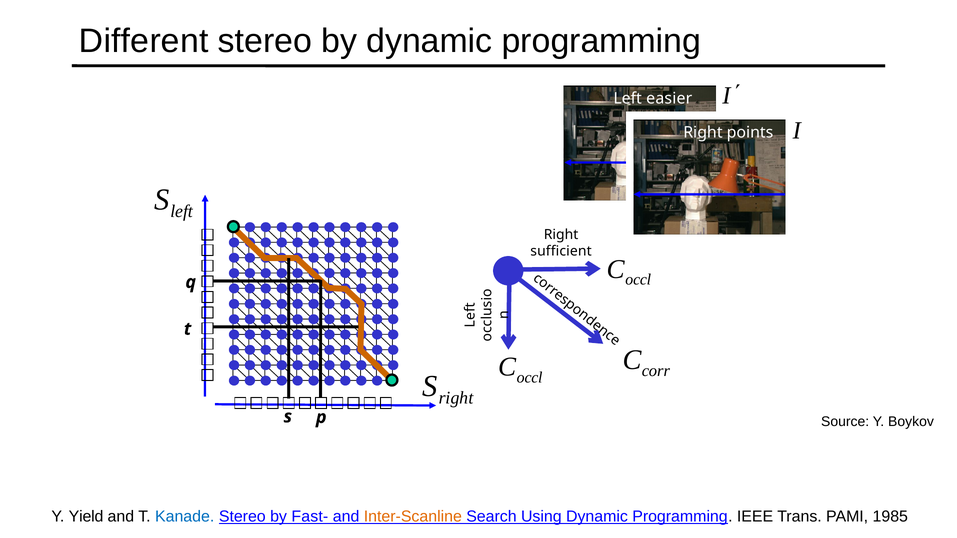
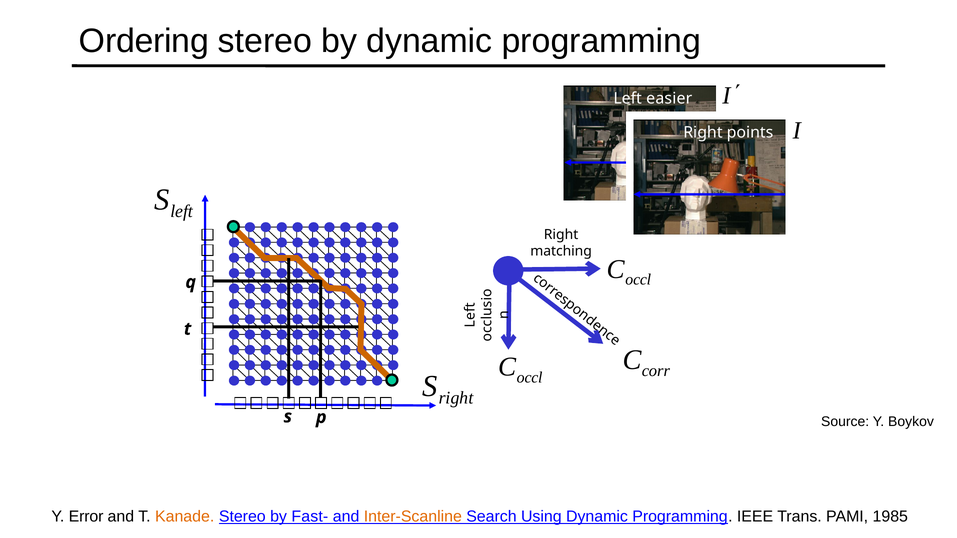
Different: Different -> Ordering
sufficient: sufficient -> matching
Yield: Yield -> Error
Kanade colour: blue -> orange
